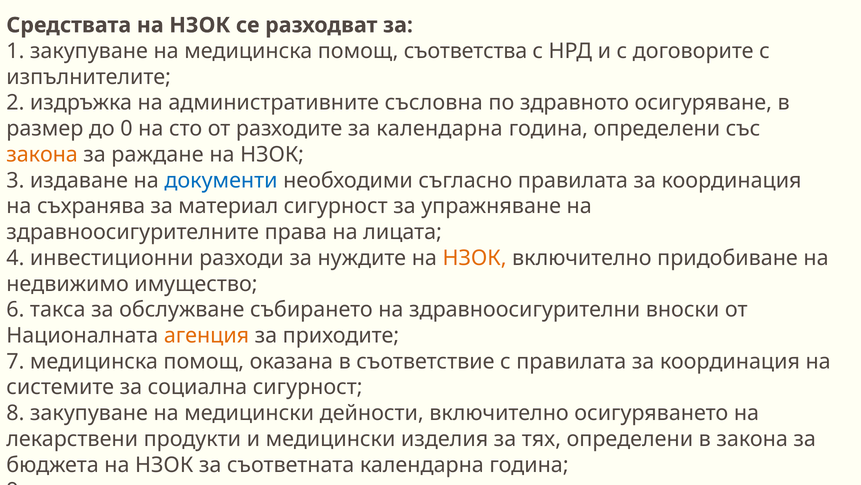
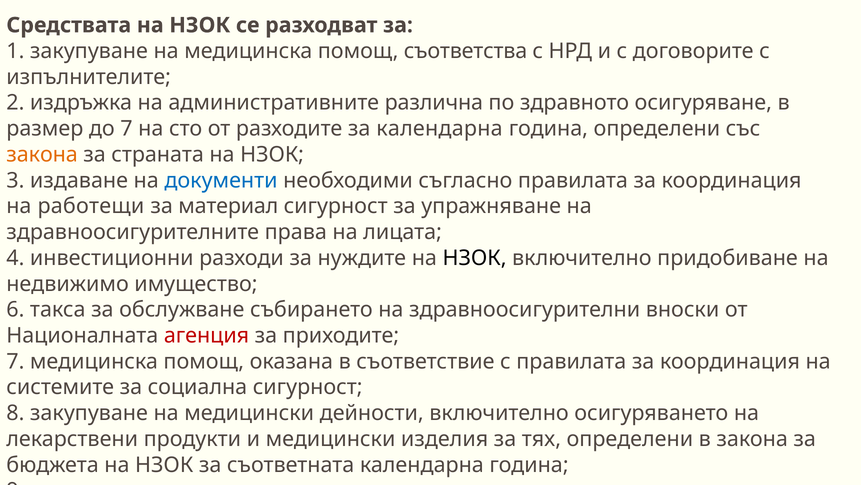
съсловна: съсловна -> различна
до 0: 0 -> 7
раждане: раждане -> страната
съхранява: съхранява -> работещи
НЗОК at (475, 258) colour: orange -> black
агенция colour: orange -> red
